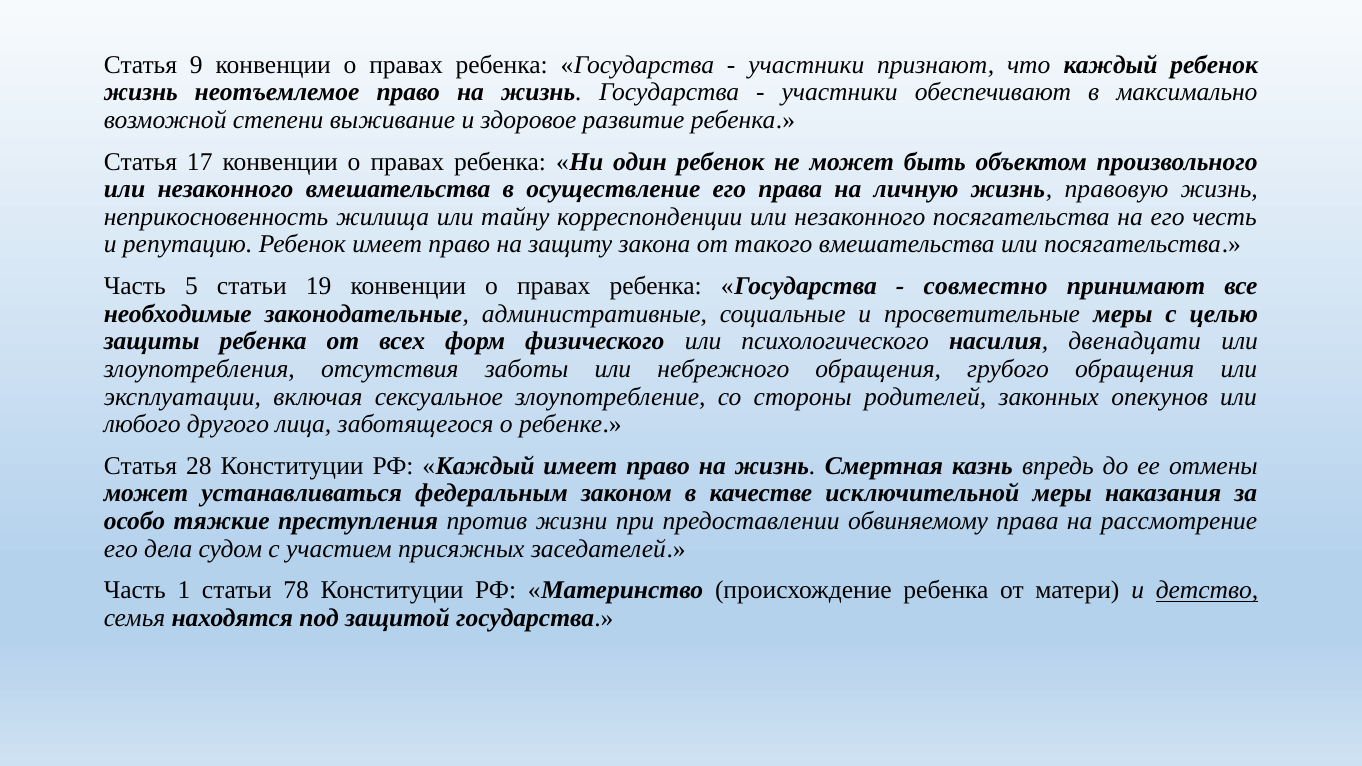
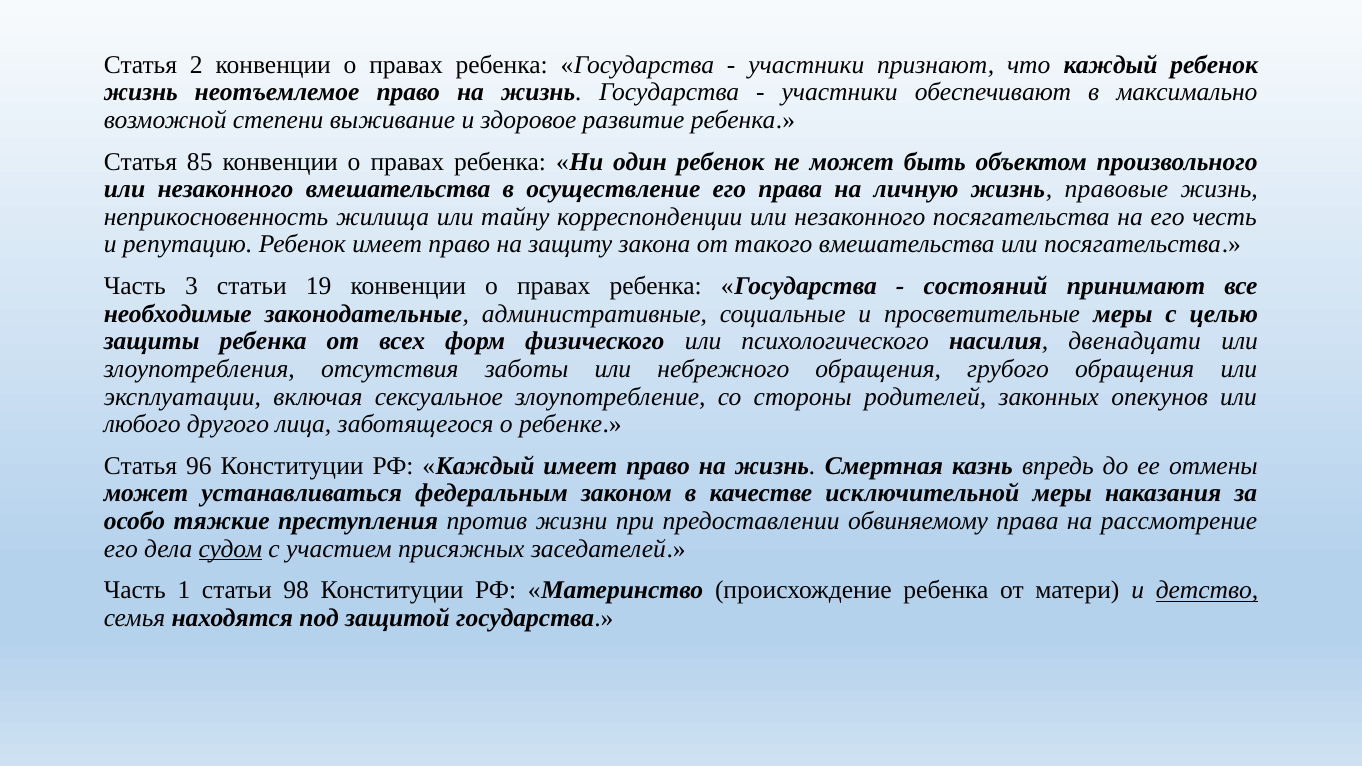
9: 9 -> 2
17: 17 -> 85
правовую: правовую -> правовые
5: 5 -> 3
совместно: совместно -> состояний
28: 28 -> 96
судом underline: none -> present
78: 78 -> 98
